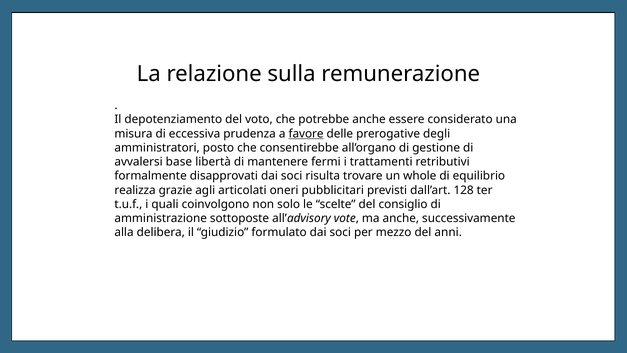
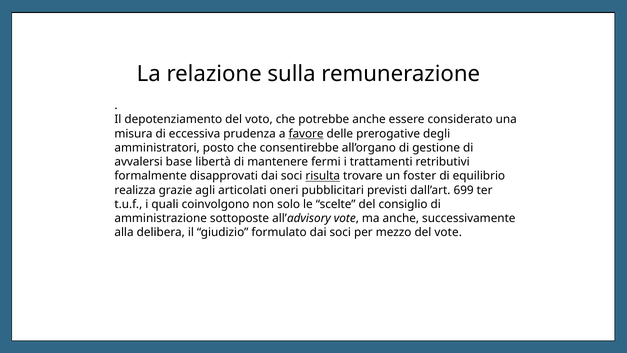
risulta underline: none -> present
whole: whole -> foster
128: 128 -> 699
del anni: anni -> vote
